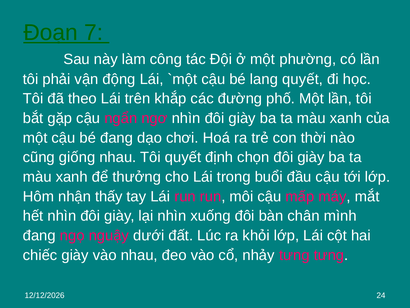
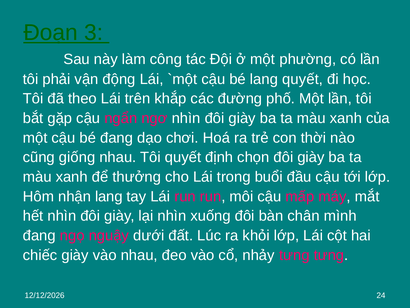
7: 7 -> 3
nhận thấy: thấy -> lang
